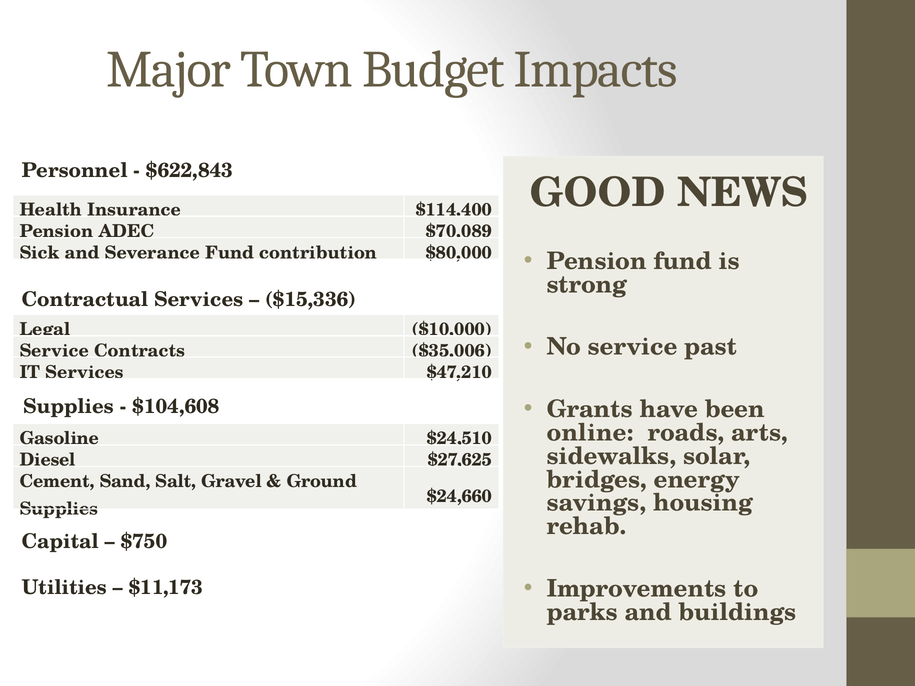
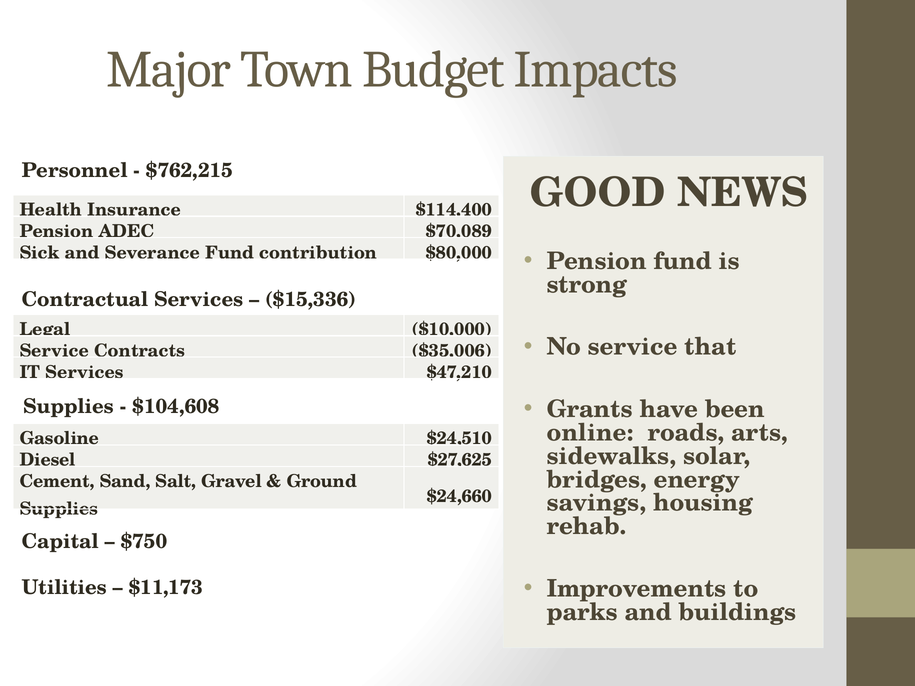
$622,843: $622,843 -> $762,215
past: past -> that
